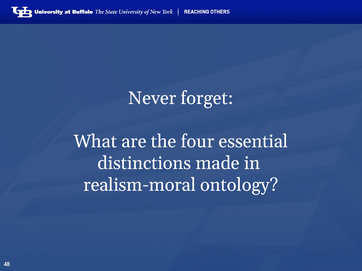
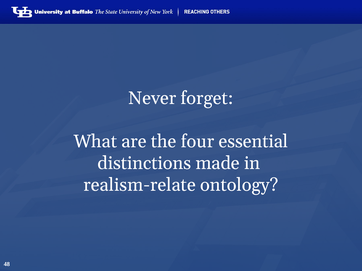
realism-moral: realism-moral -> realism-relate
